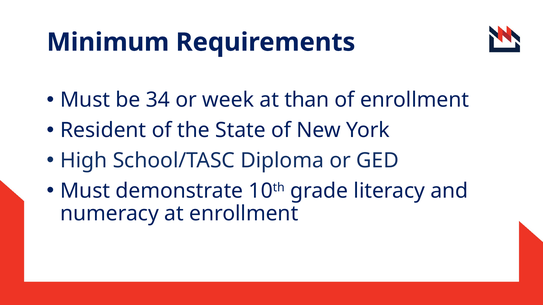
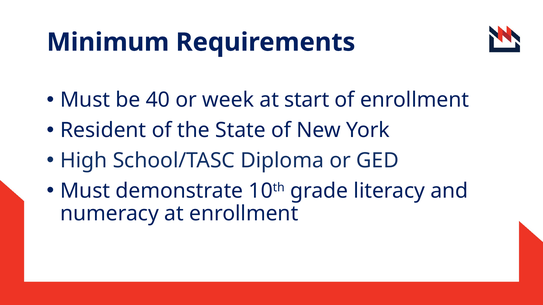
34: 34 -> 40
than: than -> start
